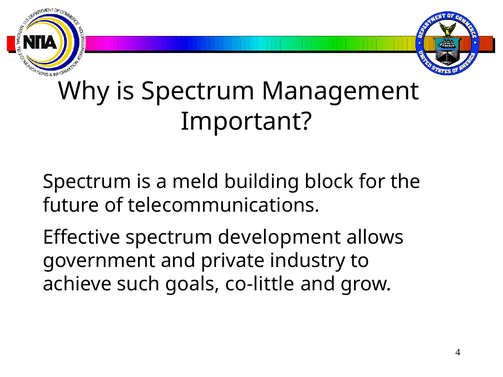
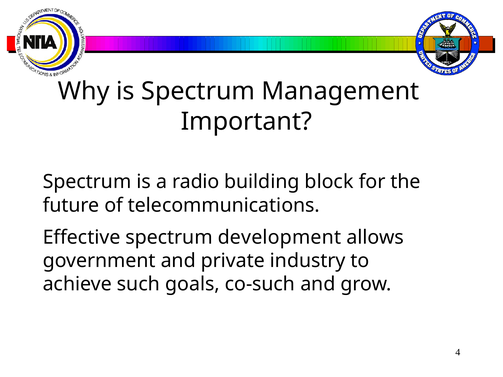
meld: meld -> radio
co-little: co-little -> co-such
